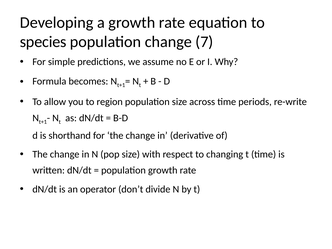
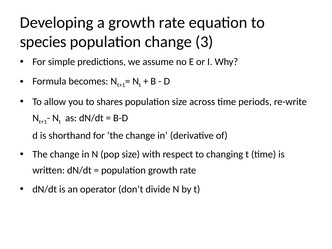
7: 7 -> 3
region: region -> shares
